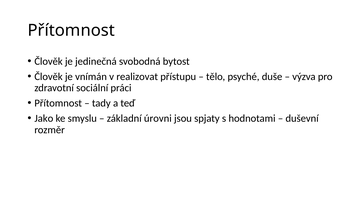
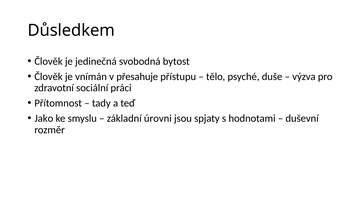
Přítomnost at (71, 30): Přítomnost -> Důsledkem
realizovat: realizovat -> přesahuje
